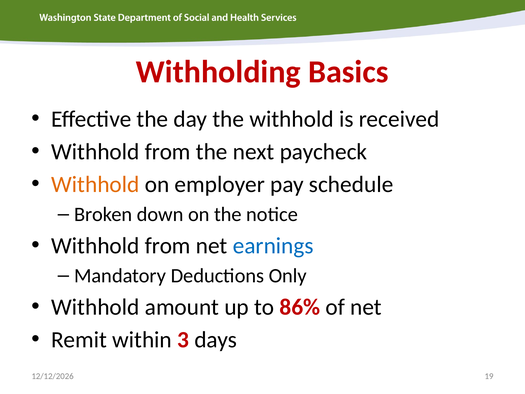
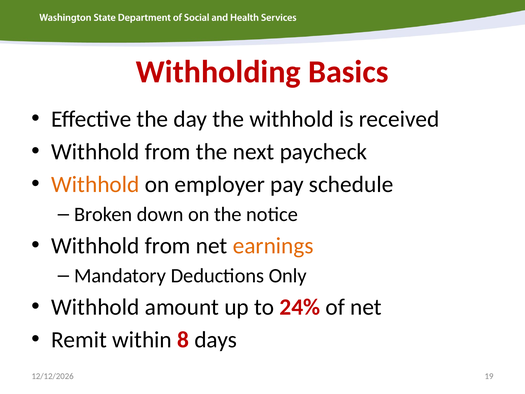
earnings colour: blue -> orange
86%: 86% -> 24%
3: 3 -> 8
